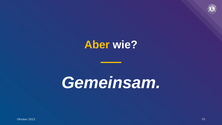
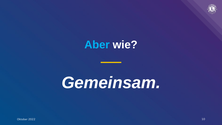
Aber colour: yellow -> light blue
